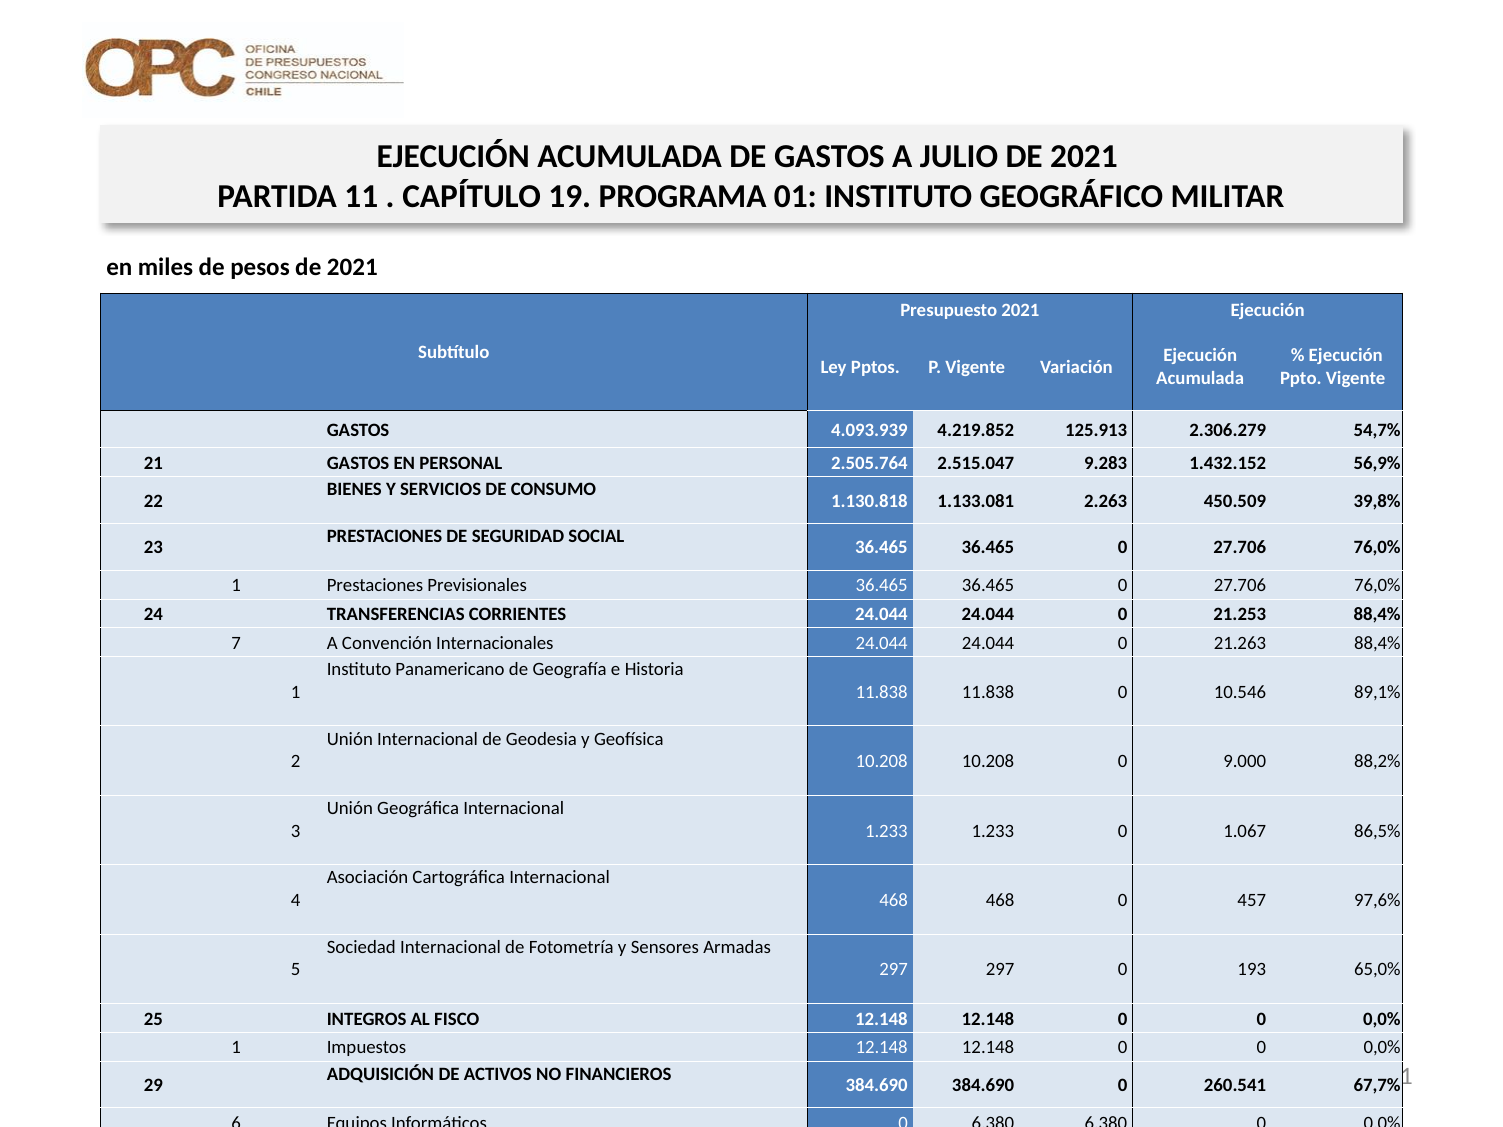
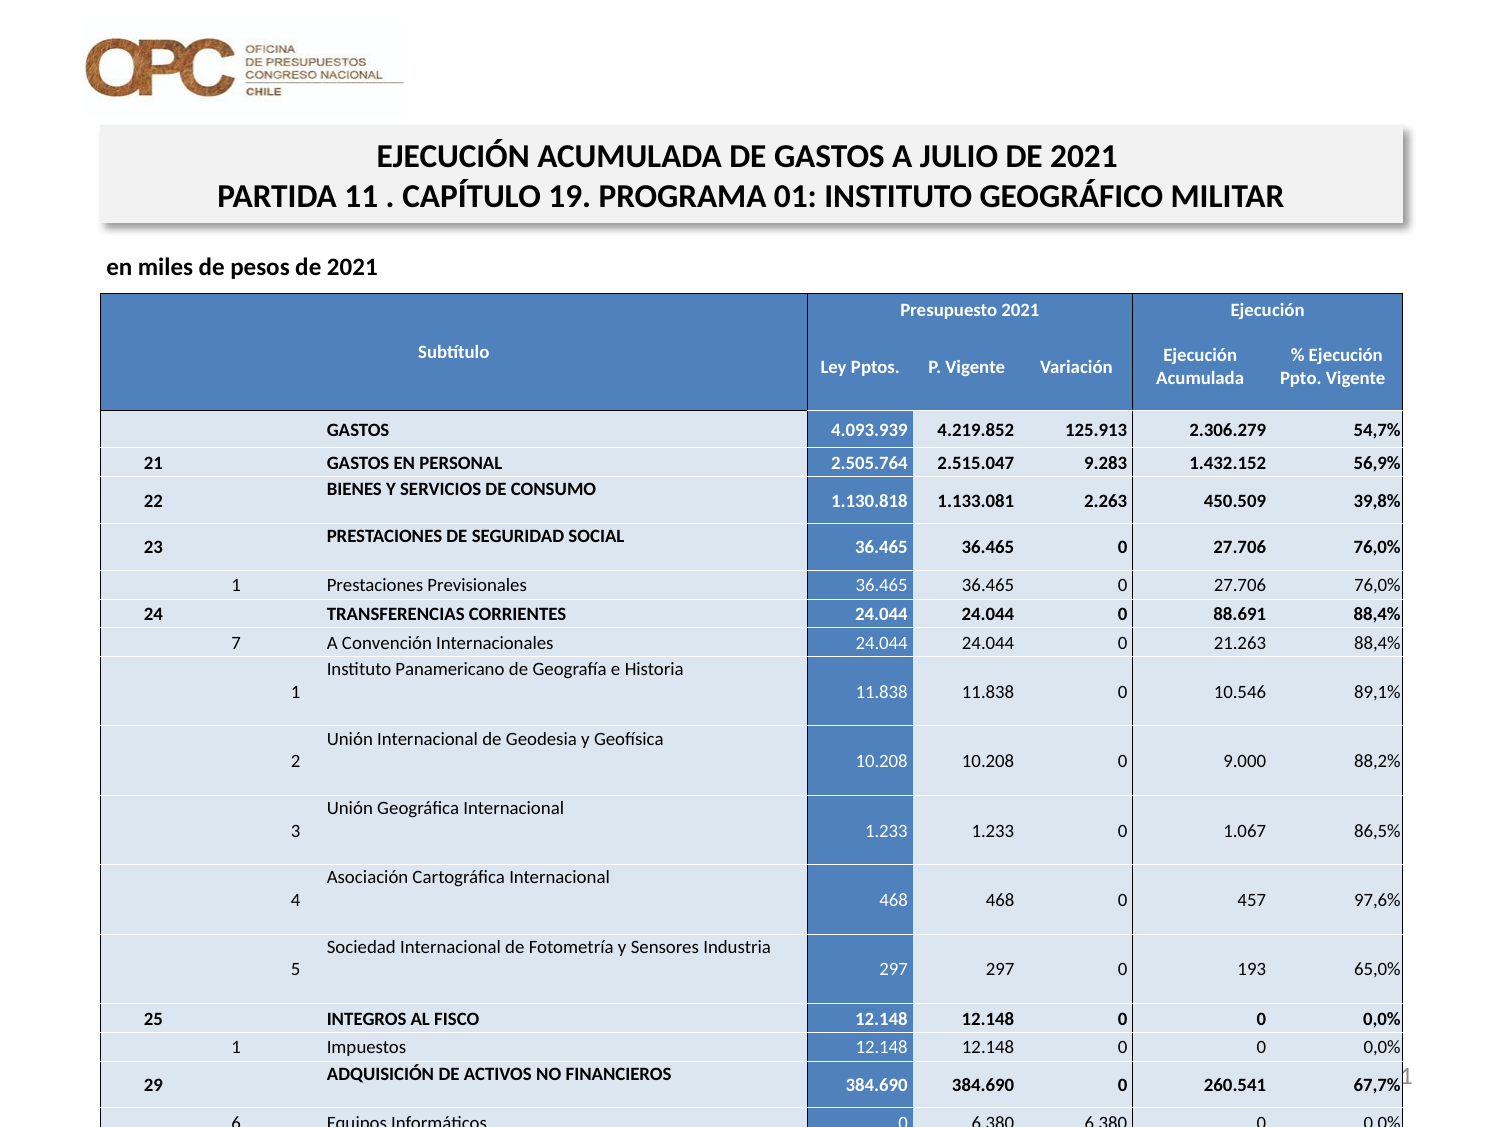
21.253: 21.253 -> 88.691
Armadas: Armadas -> Industria
